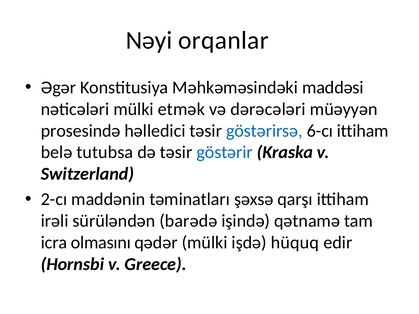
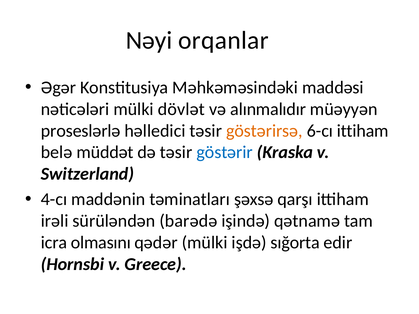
etmək: etmək -> dövlət
dərəcələri: dərəcələri -> alınmalıdır
prosesində: prosesində -> proseslərlə
göstərirsə colour: blue -> orange
tutubsa: tutubsa -> müddət
2-cı: 2-cı -> 4-cı
hüquq: hüquq -> sığorta
